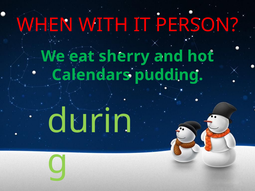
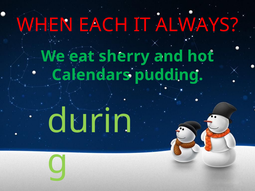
WITH: WITH -> EACH
PERSON: PERSON -> ALWAYS
